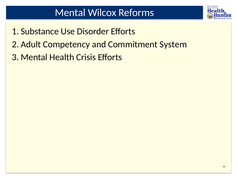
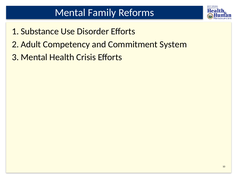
Wilcox: Wilcox -> Family
